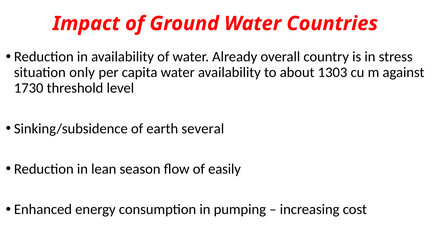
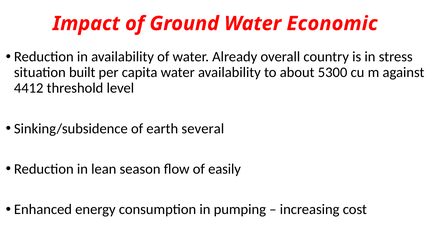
Countries: Countries -> Economic
only: only -> built
1303: 1303 -> 5300
1730: 1730 -> 4412
